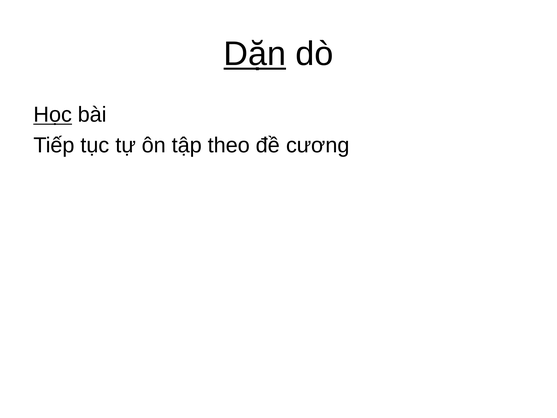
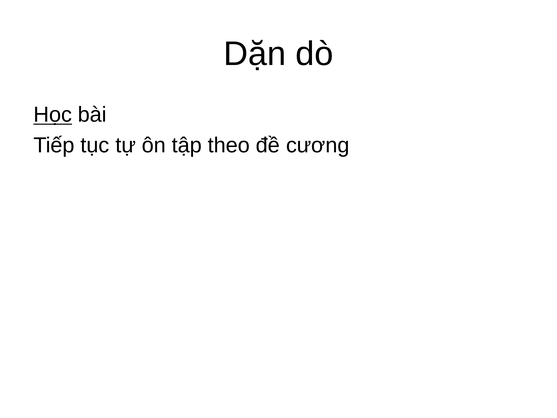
Dặn underline: present -> none
